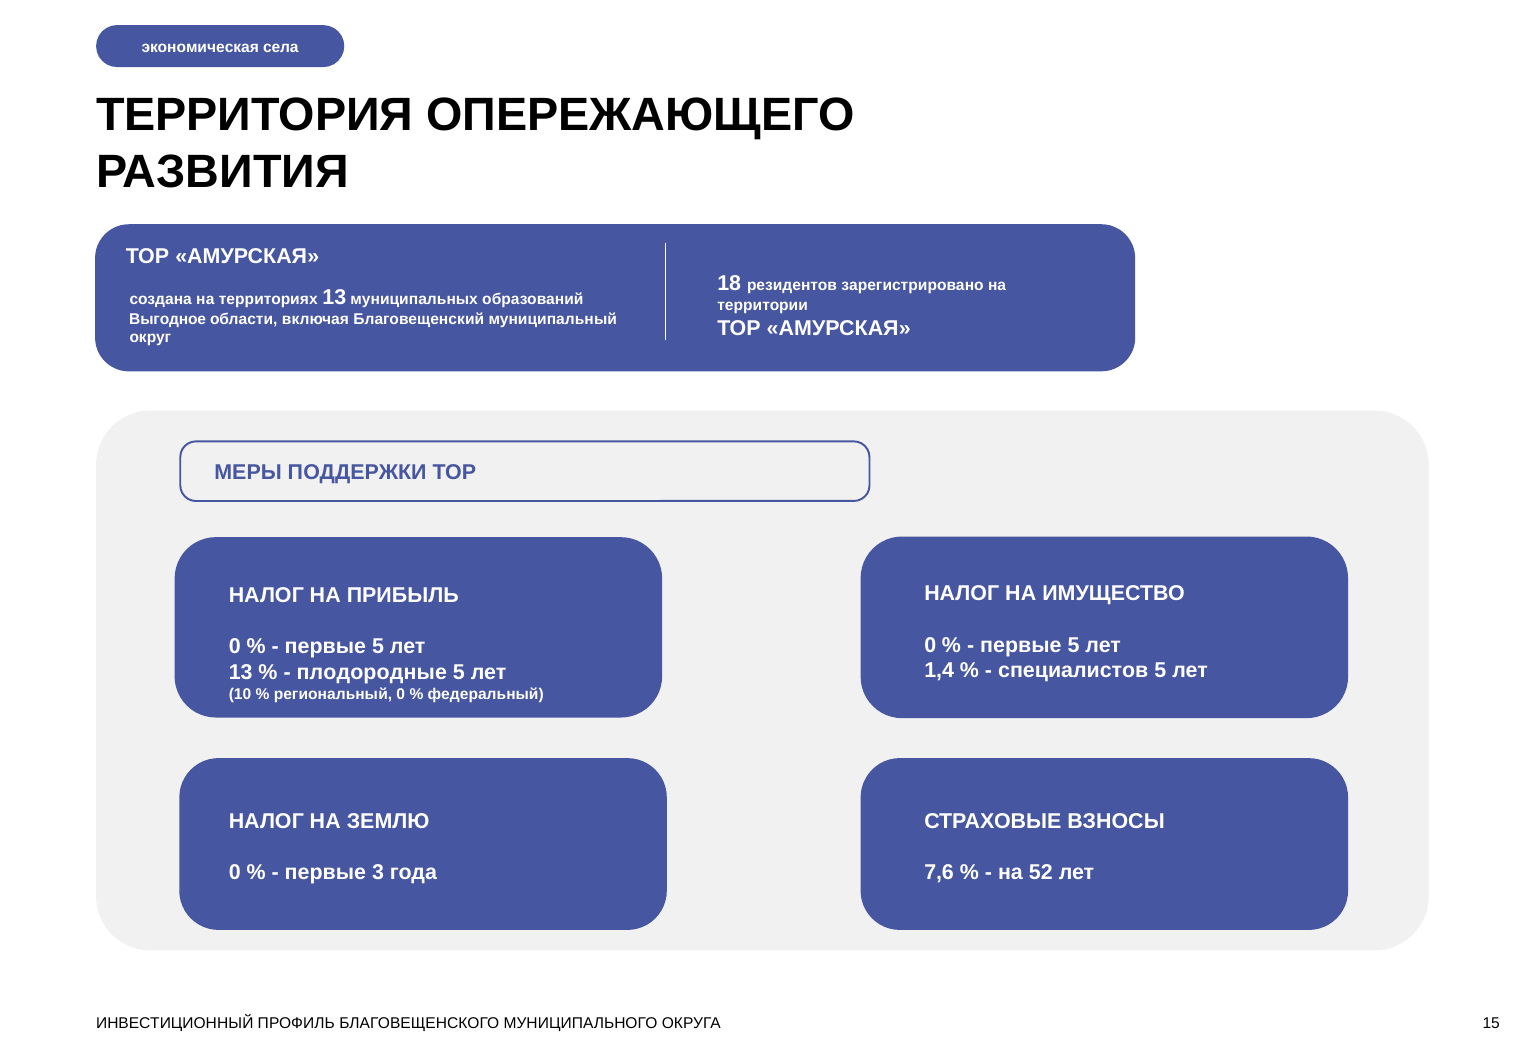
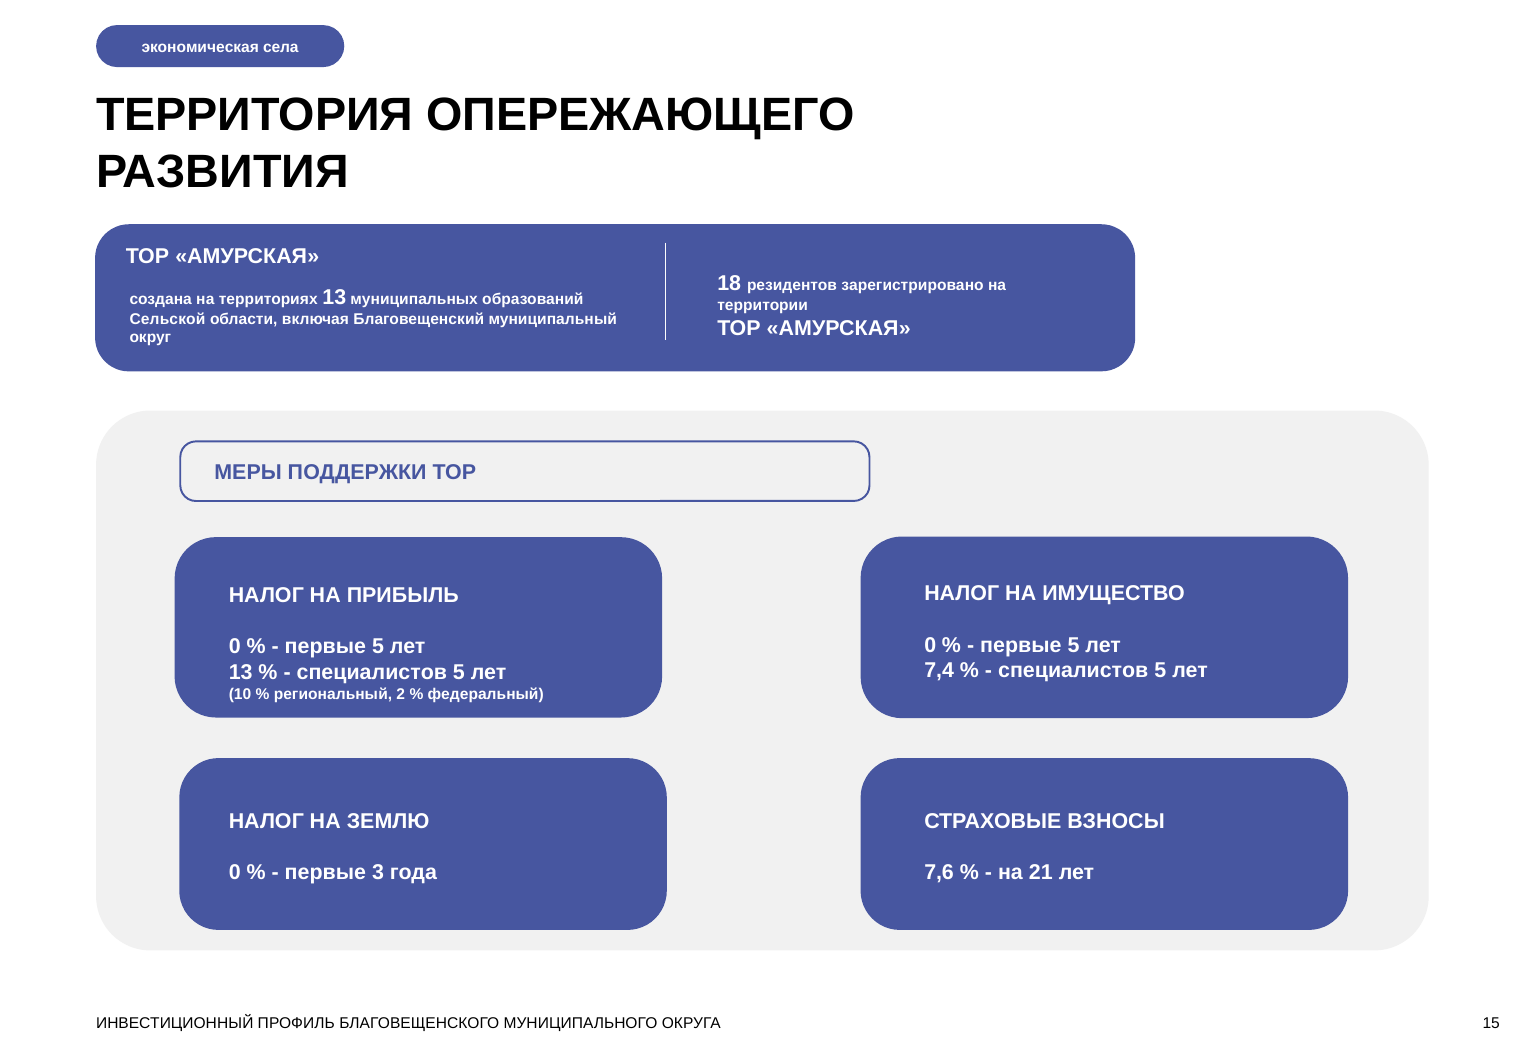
Выгодное: Выгодное -> Сельской
1,4: 1,4 -> 7,4
плодородные at (372, 672): плодородные -> специалистов
региональный 0: 0 -> 2
52: 52 -> 21
